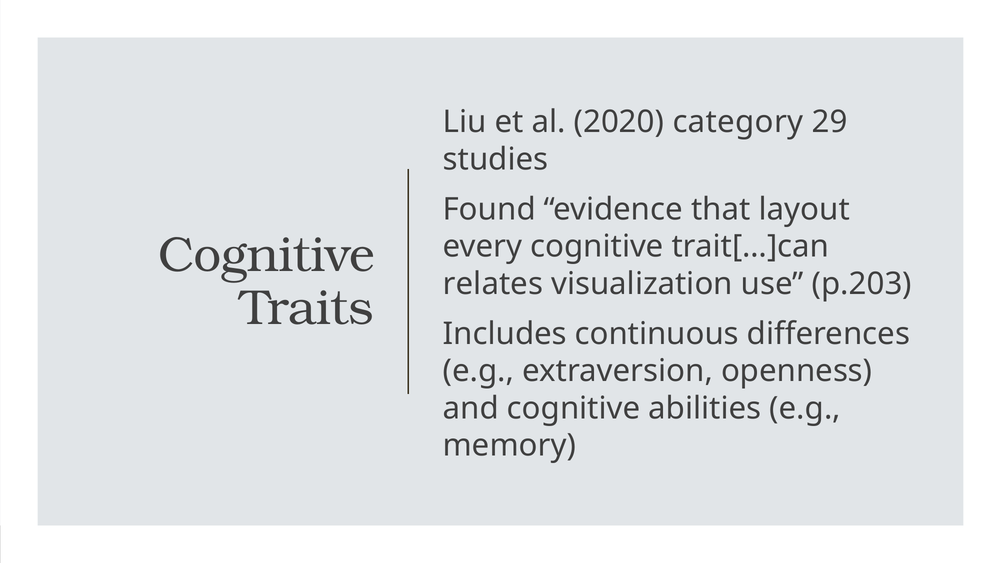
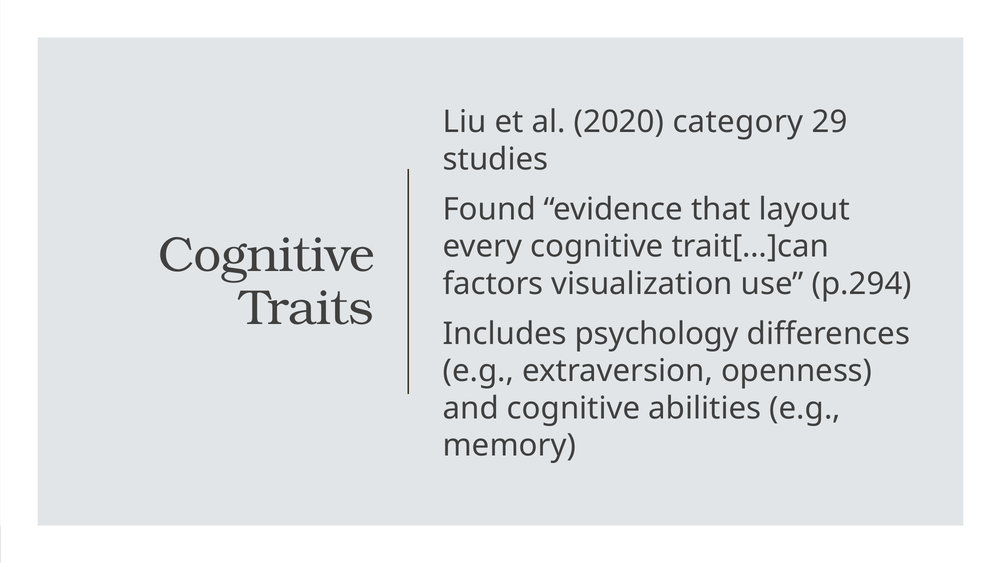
relates: relates -> factors
p.203: p.203 -> p.294
continuous: continuous -> psychology
